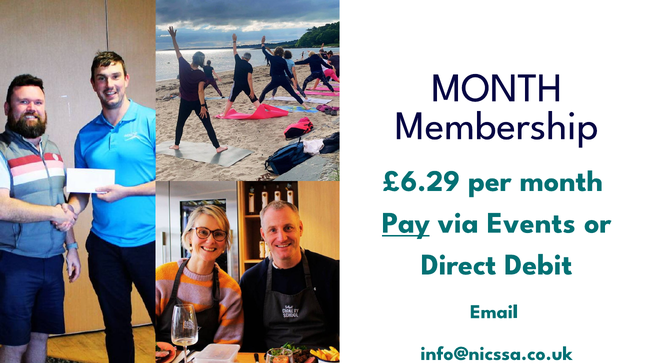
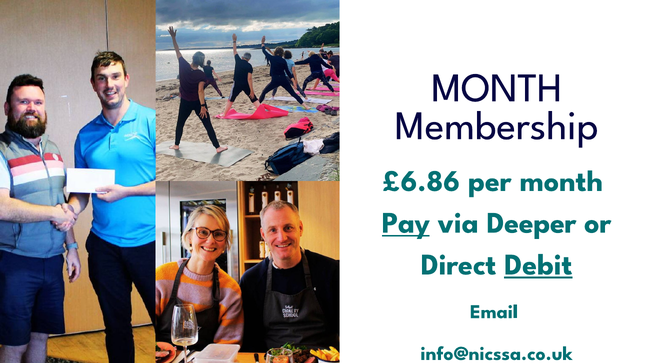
£6.29: £6.29 -> £6.86
Events: Events -> Deeper
Debit underline: none -> present
